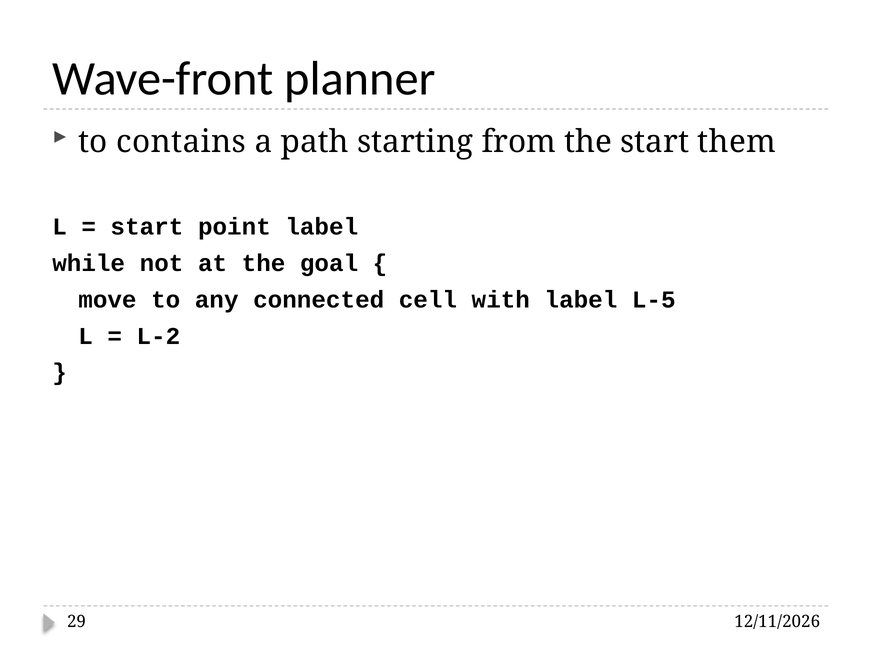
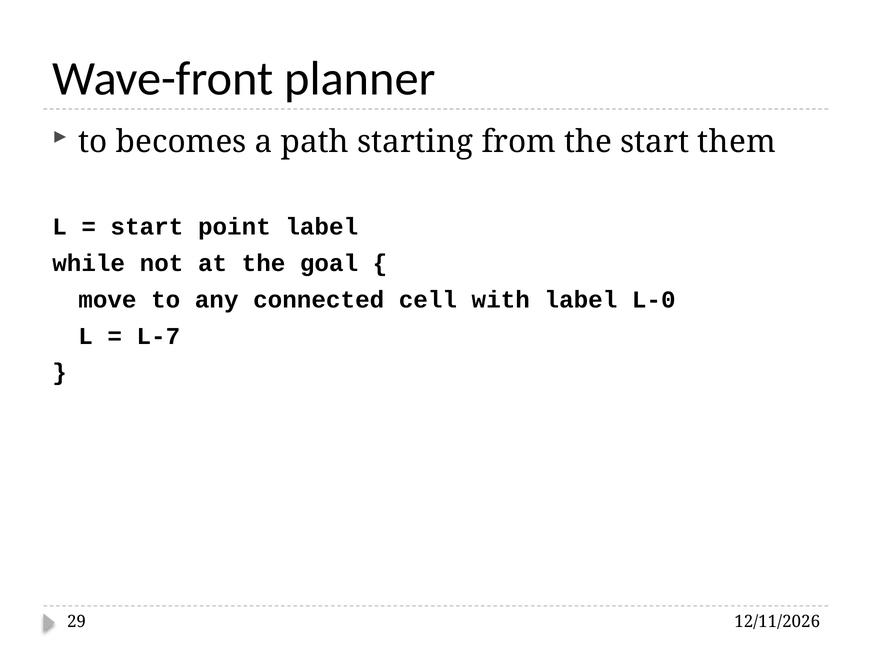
contains: contains -> becomes
L-5: L-5 -> L-0
L-2: L-2 -> L-7
